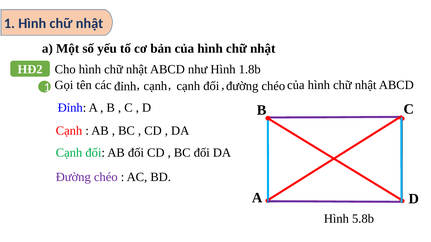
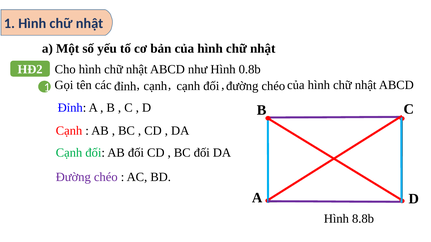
1.8b: 1.8b -> 0.8b
5.8b: 5.8b -> 8.8b
